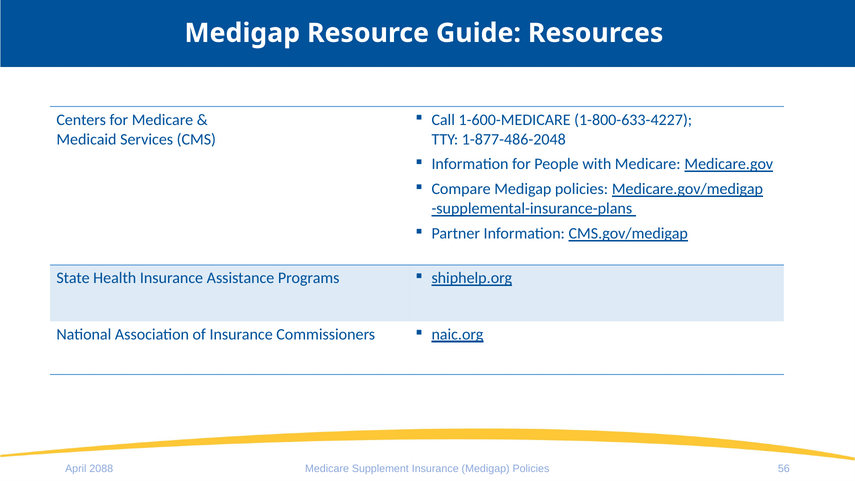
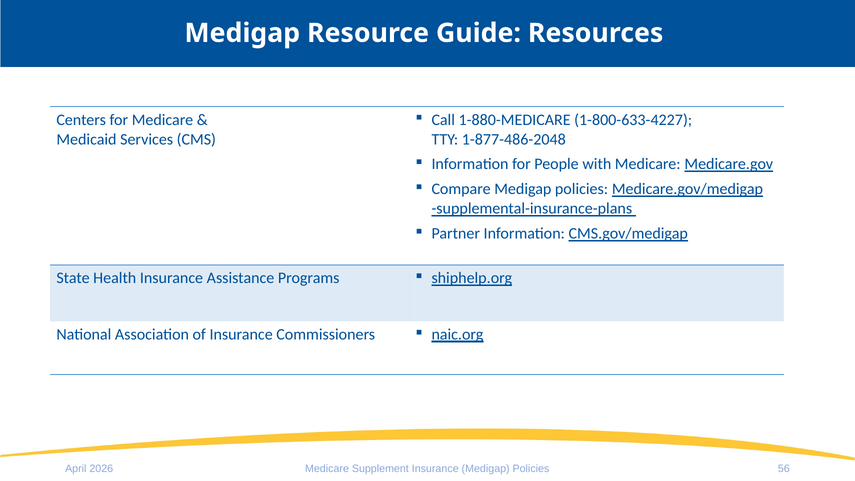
1-600-MEDICARE: 1-600-MEDICARE -> 1-880-MEDICARE
2088: 2088 -> 2026
